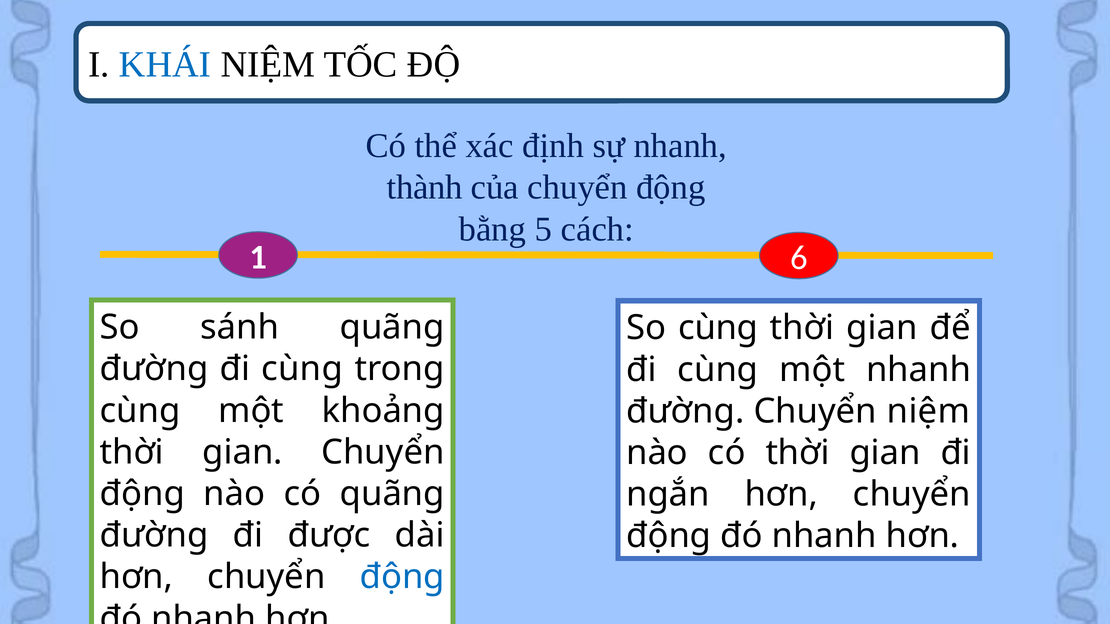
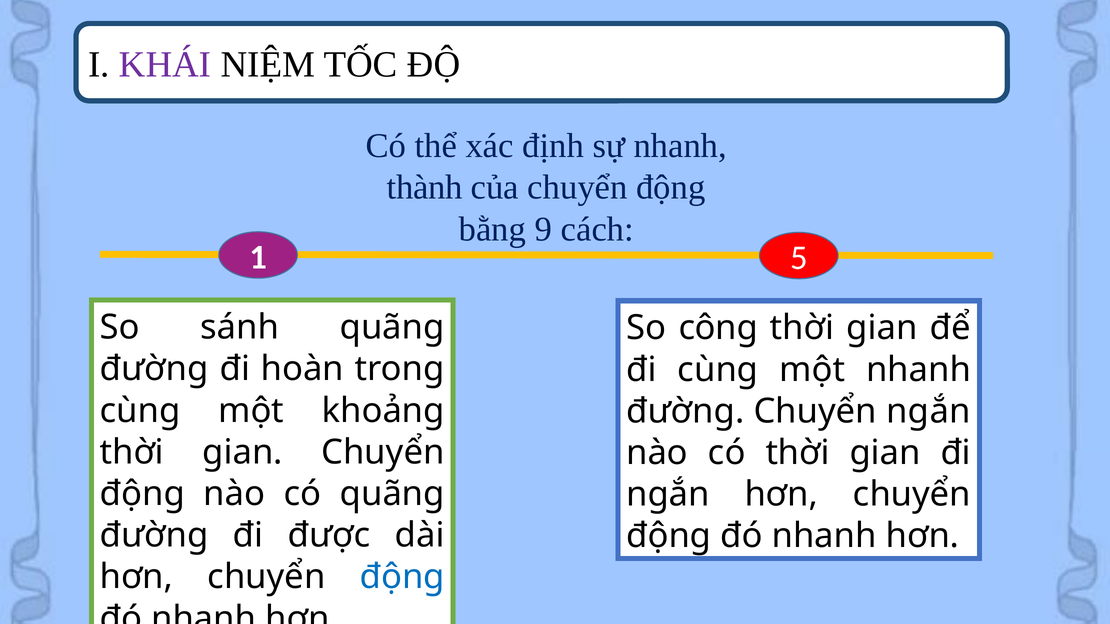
KHÁI colour: blue -> purple
5: 5 -> 9
6: 6 -> 5
So cùng: cùng -> công
đường đi cùng: cùng -> hoàn
Chuyển niệm: niệm -> ngắn
